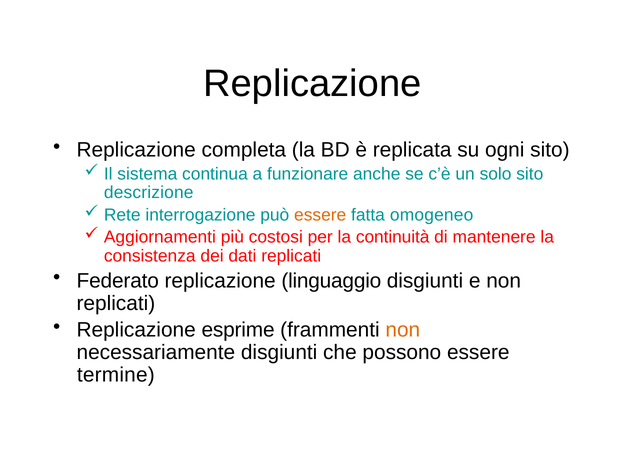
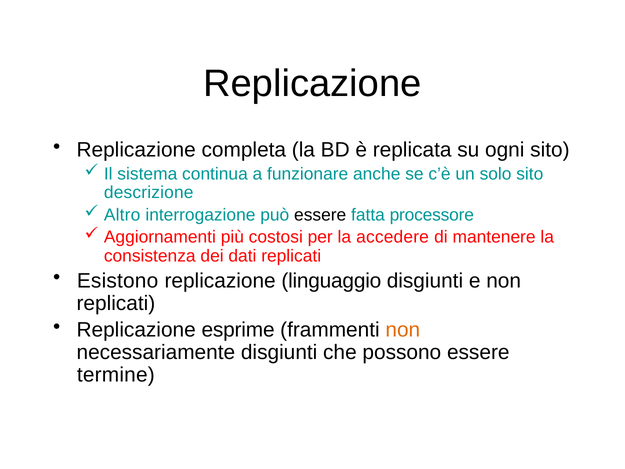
Rete: Rete -> Altro
essere at (320, 215) colour: orange -> black
omogeneo: omogeneo -> processore
continuità: continuità -> accedere
Federato: Federato -> Esistono
